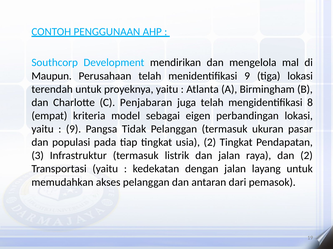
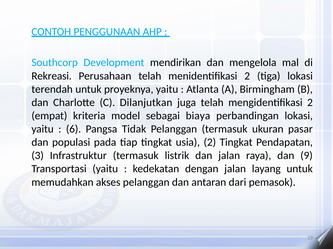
Maupun: Maupun -> Rekreasi
menidentifikasi 9: 9 -> 2
Penjabaran: Penjabaran -> Dilanjutkan
mengidentifikasi 8: 8 -> 2
eigen: eigen -> biaya
9 at (74, 129): 9 -> 6
dan 2: 2 -> 9
